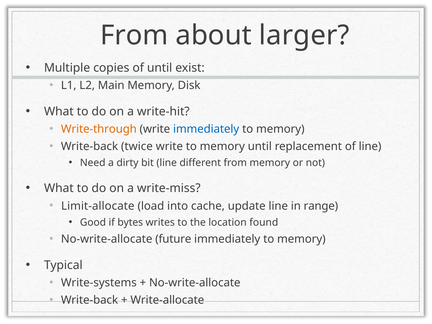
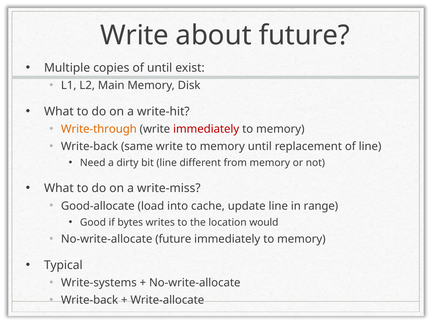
From at (134, 35): From -> Write
about larger: larger -> future
immediately at (206, 129) colour: blue -> red
twice: twice -> same
Limit-allocate: Limit-allocate -> Good-allocate
found: found -> would
